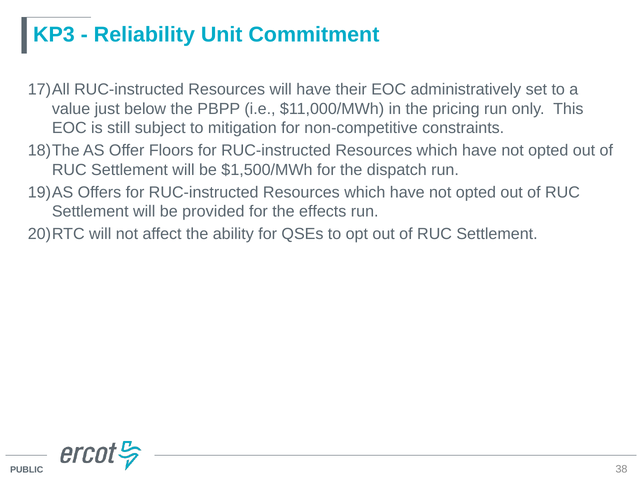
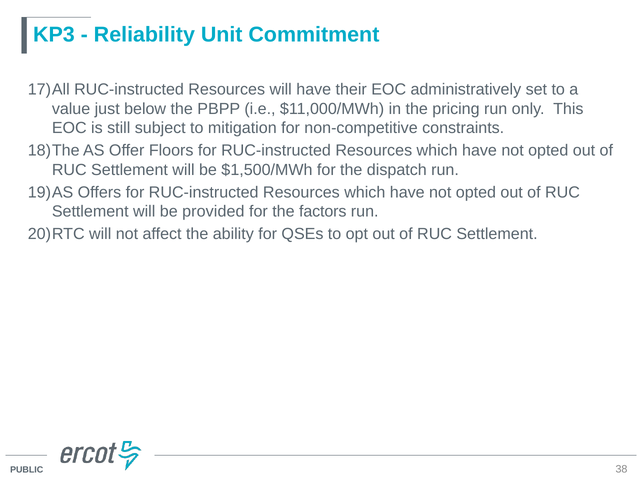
effects: effects -> factors
